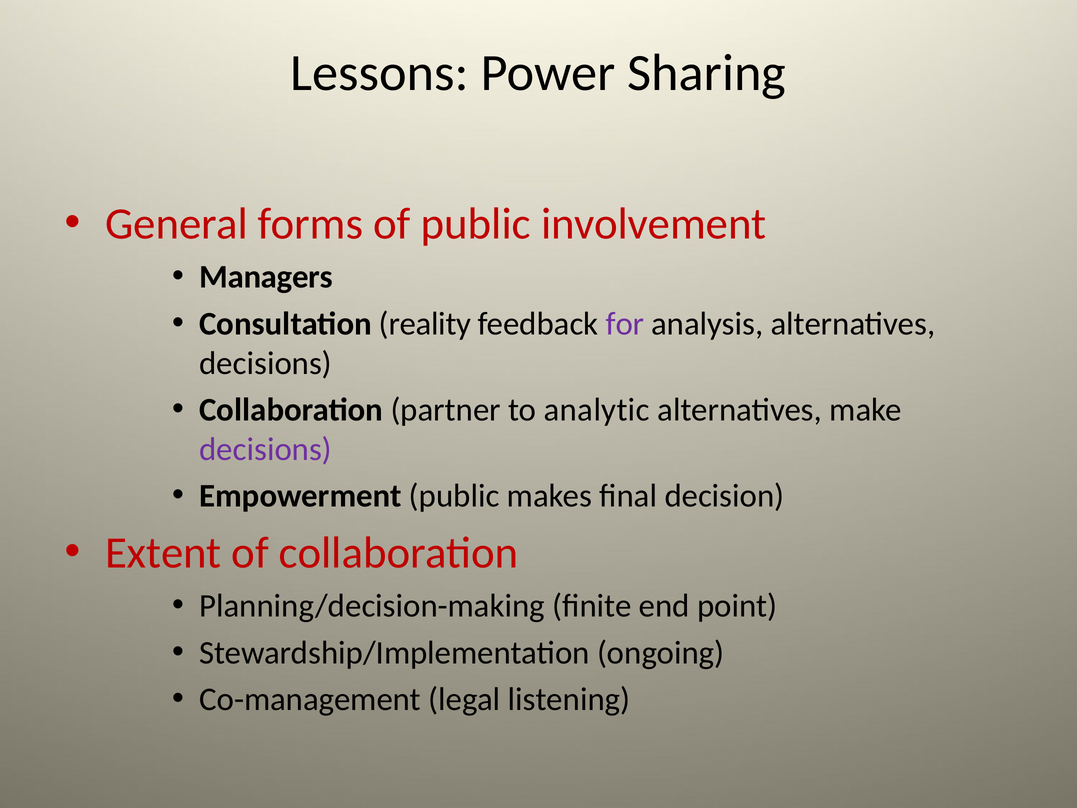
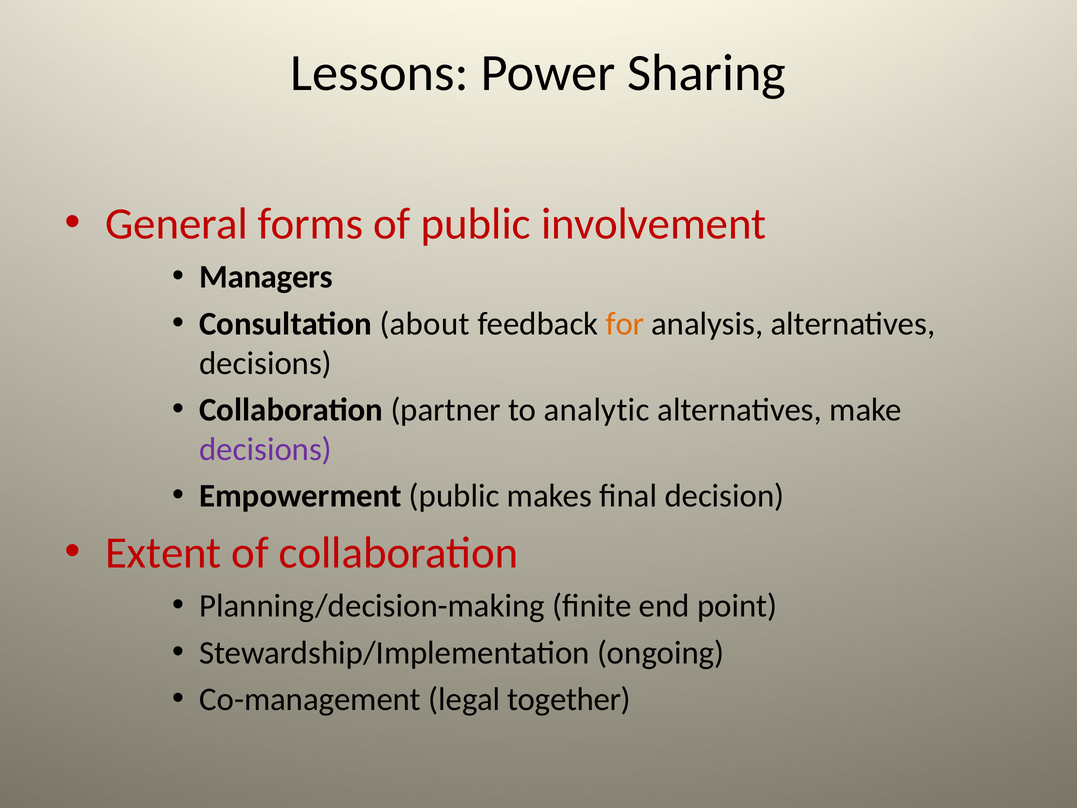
reality: reality -> about
for colour: purple -> orange
listening: listening -> together
